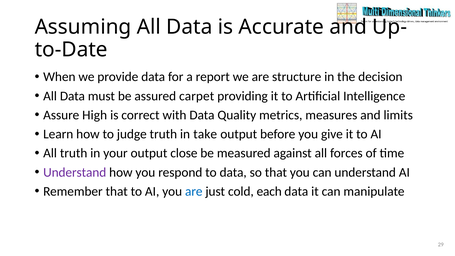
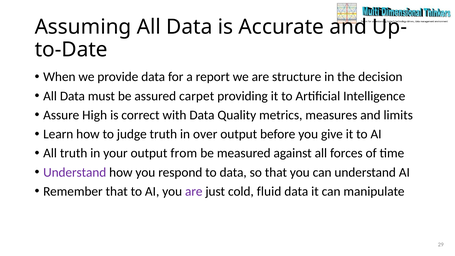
take: take -> over
close: close -> from
are at (194, 191) colour: blue -> purple
each: each -> fluid
